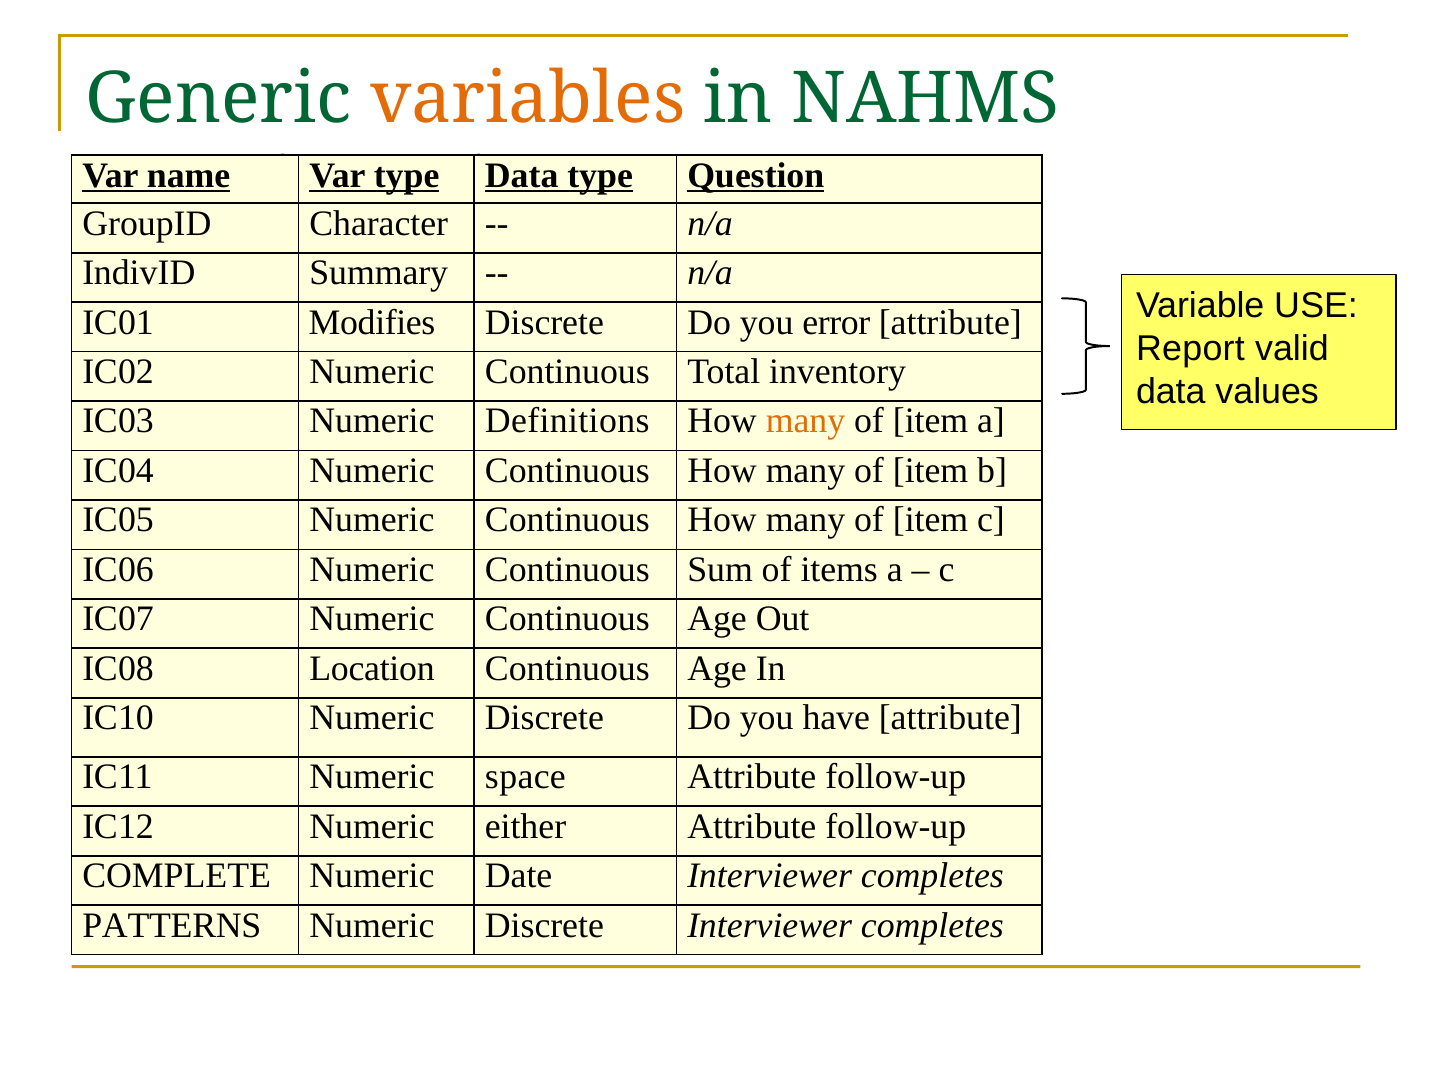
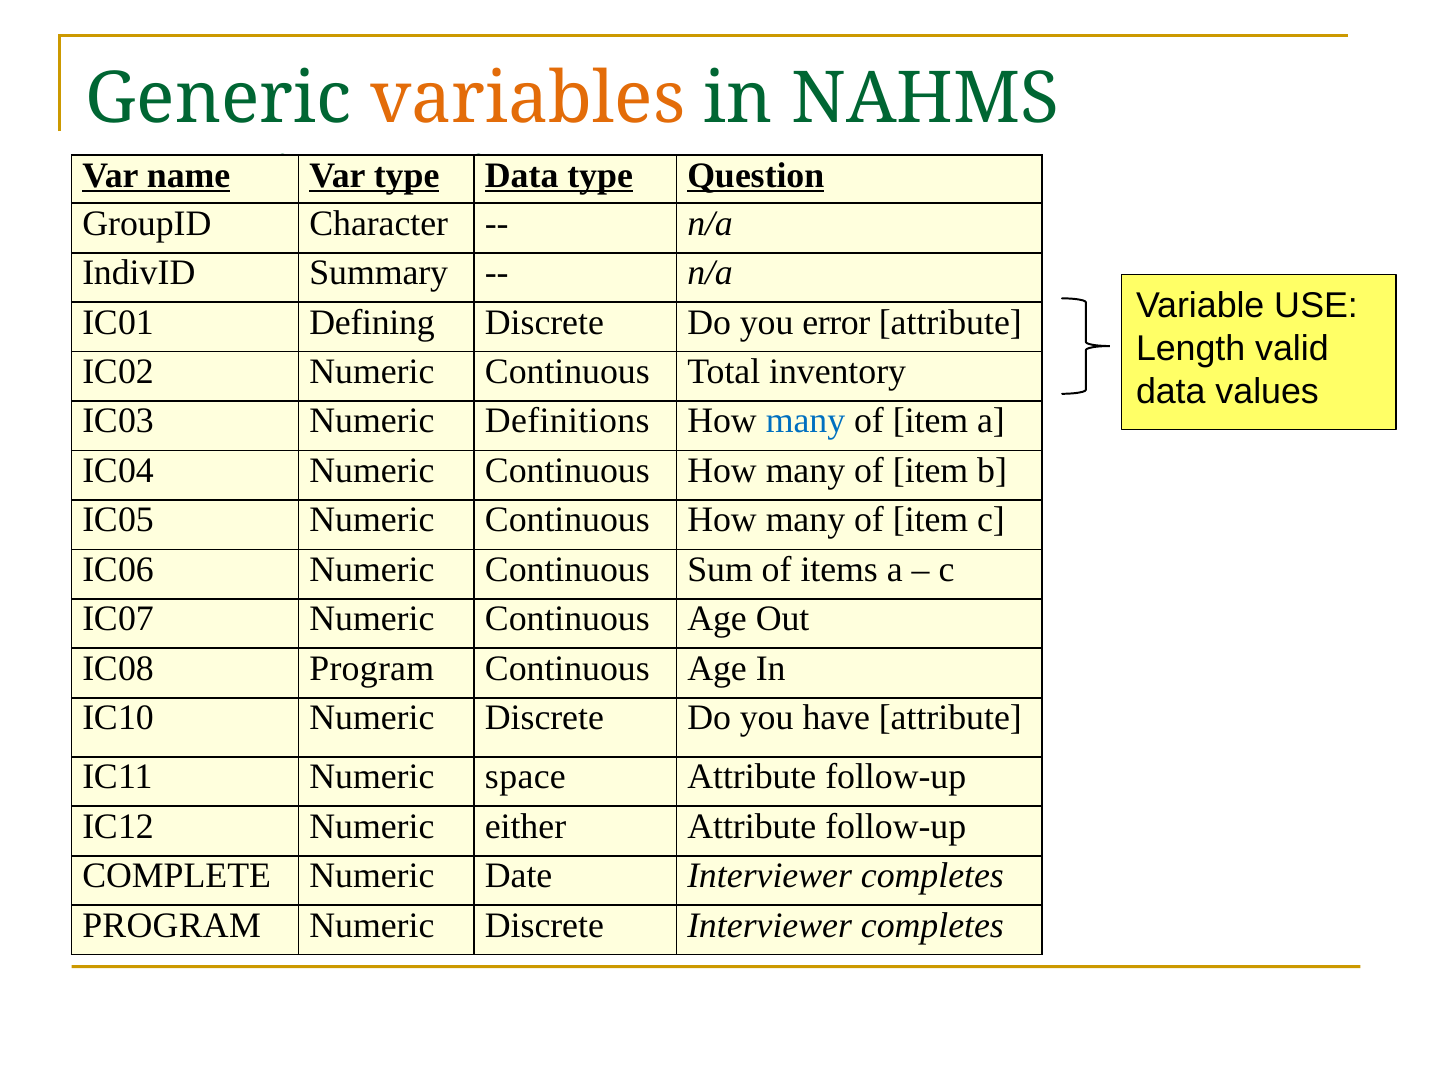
Modifies: Modifies -> Defining
Report: Report -> Length
many at (806, 421) colour: orange -> blue
IC08 Location: Location -> Program
PATTERNS at (172, 925): PATTERNS -> PROGRAM
